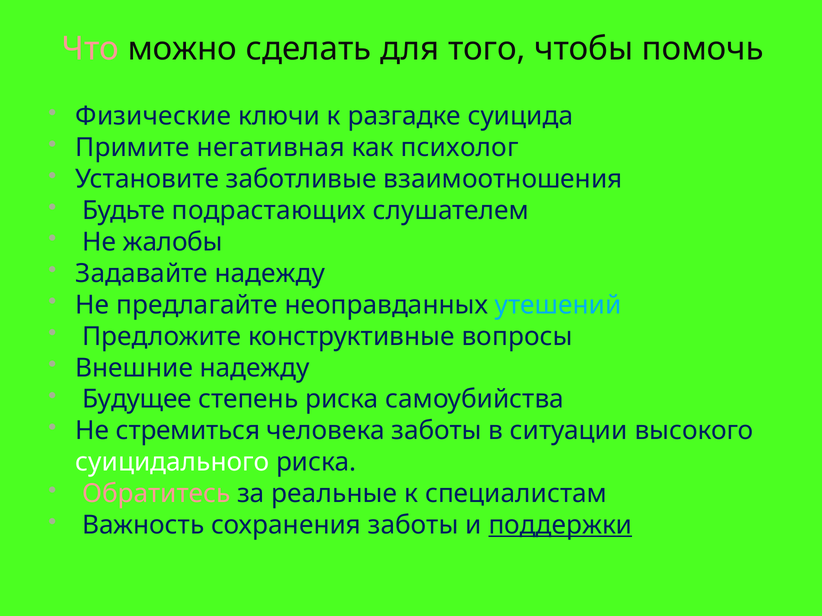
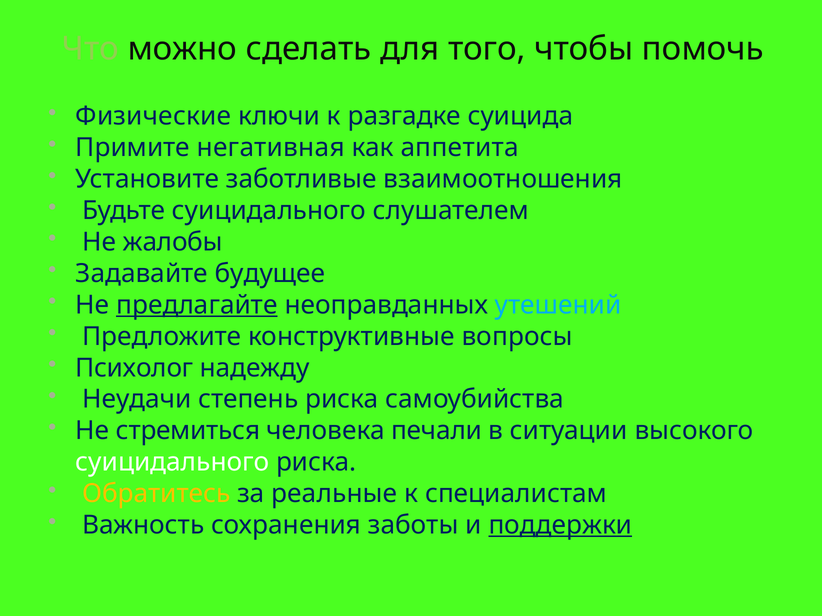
Что colour: pink -> light green
психолог: психолог -> аппетита
Будьте подрастающих: подрастающих -> суицидального
Задавайте надежду: надежду -> будущее
предлагайте underline: none -> present
Внешние: Внешние -> Психолог
Будущее: Будущее -> Неудачи
человека заботы: заботы -> печали
Обратитесь colour: pink -> yellow
